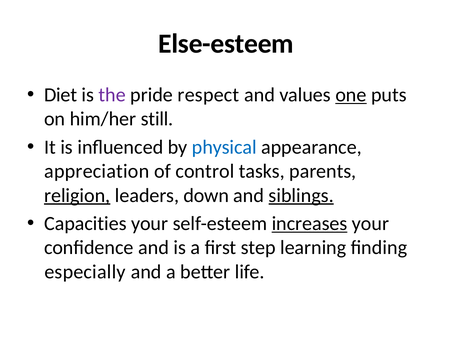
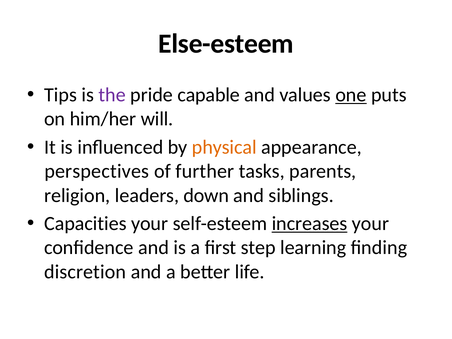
Diet: Diet -> Tips
respect: respect -> capable
still: still -> will
physical colour: blue -> orange
appreciation: appreciation -> perspectives
control: control -> further
religion underline: present -> none
siblings underline: present -> none
especially: especially -> discretion
